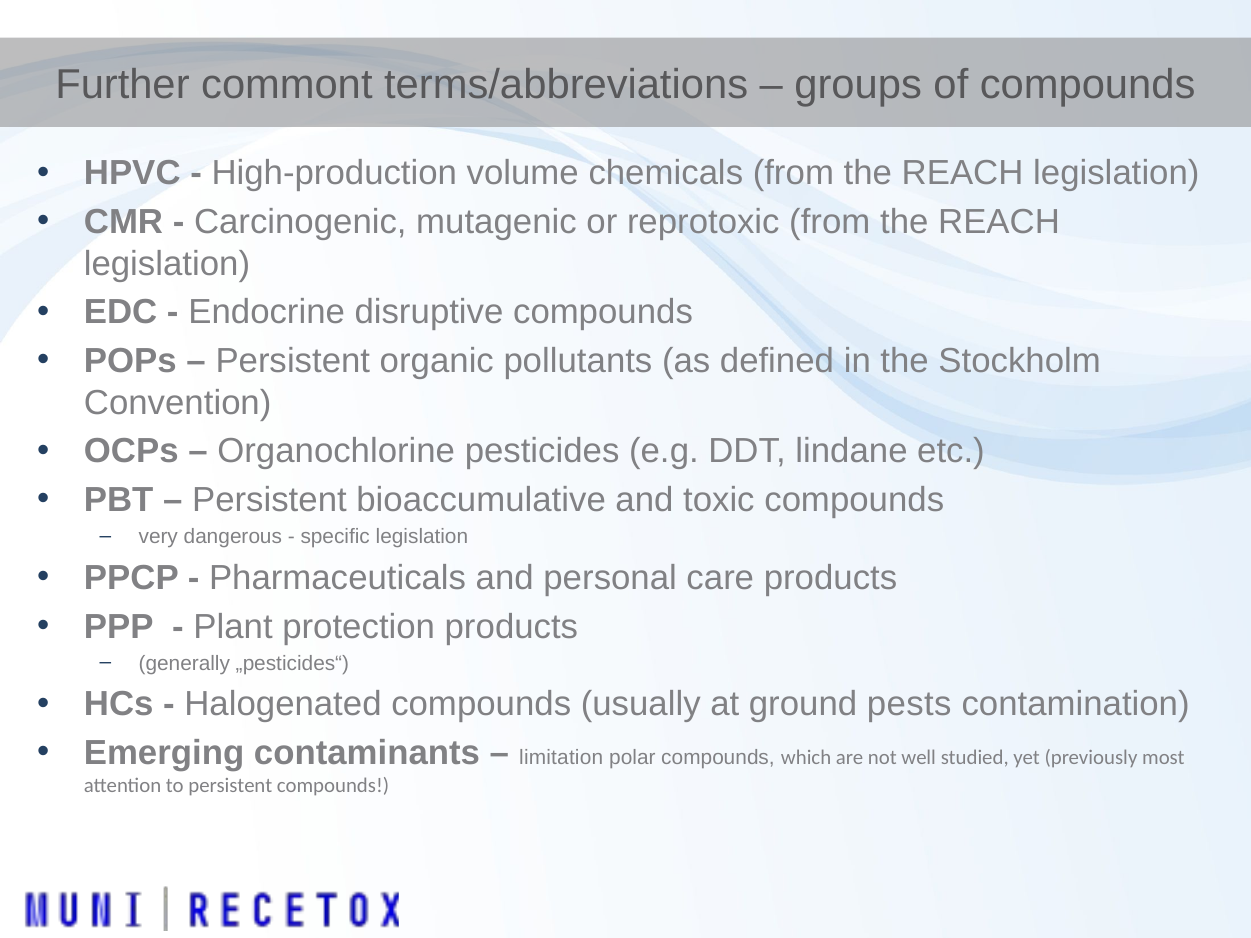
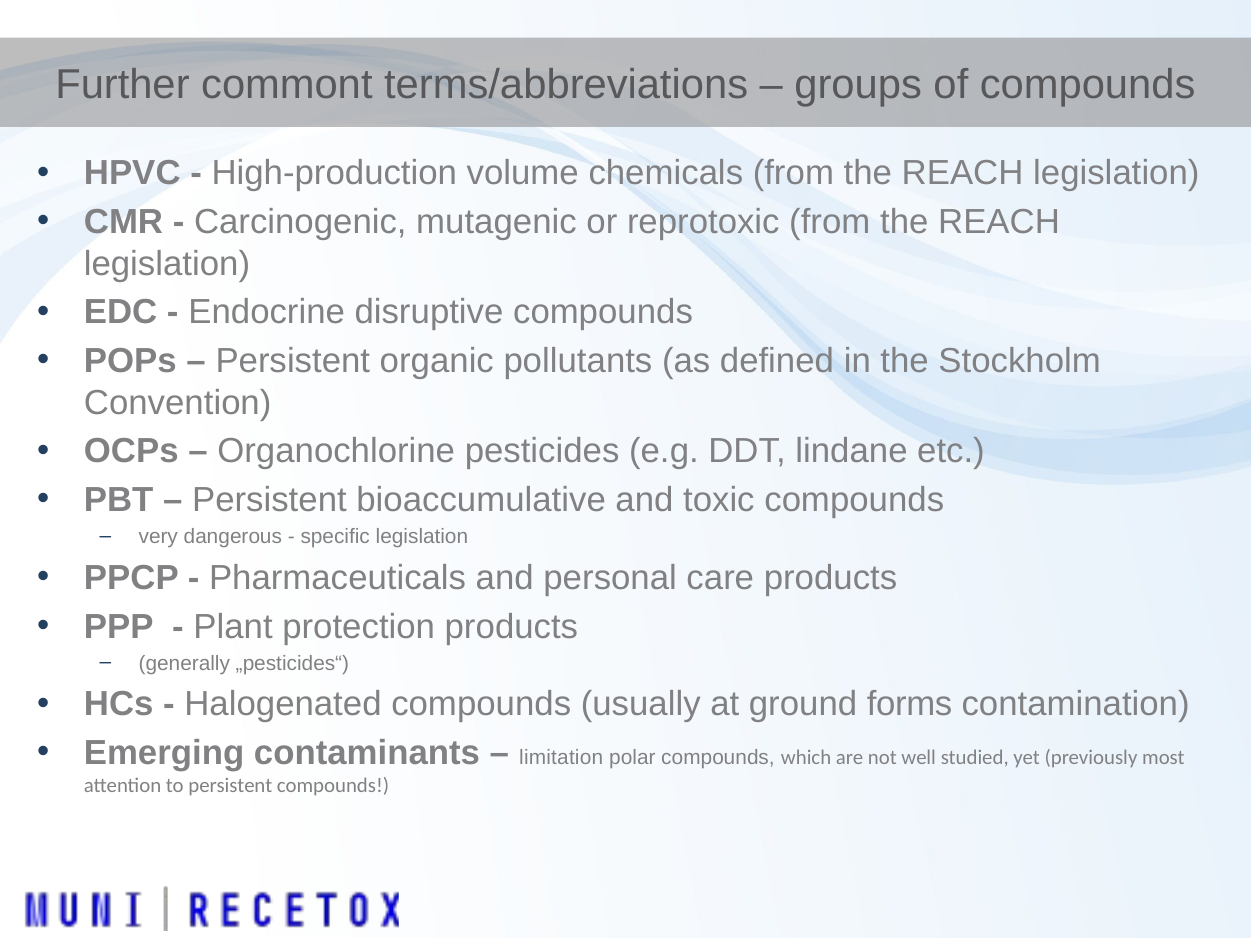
pests: pests -> forms
